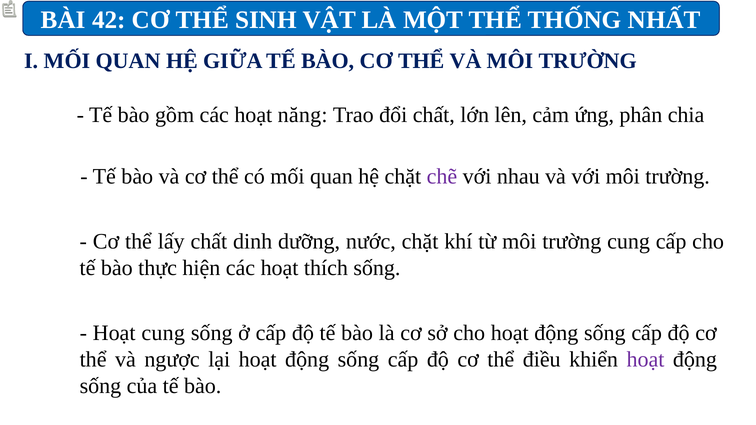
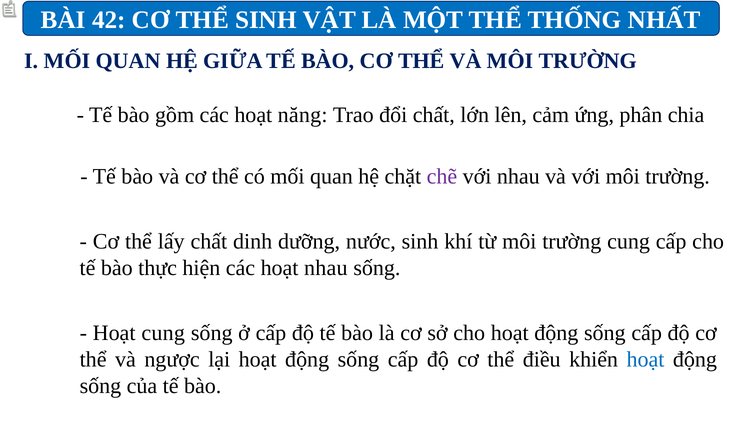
nước chặt: chặt -> sinh
hoạt thích: thích -> nhau
hoạt at (645, 360) colour: purple -> blue
